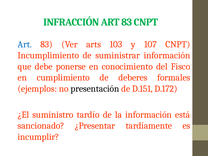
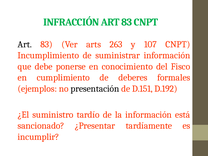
Art at (25, 44) colour: blue -> black
103: 103 -> 263
D.172: D.172 -> D.192
